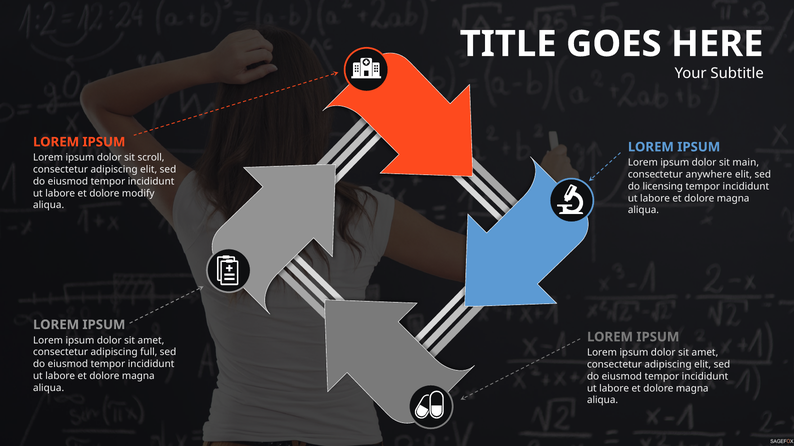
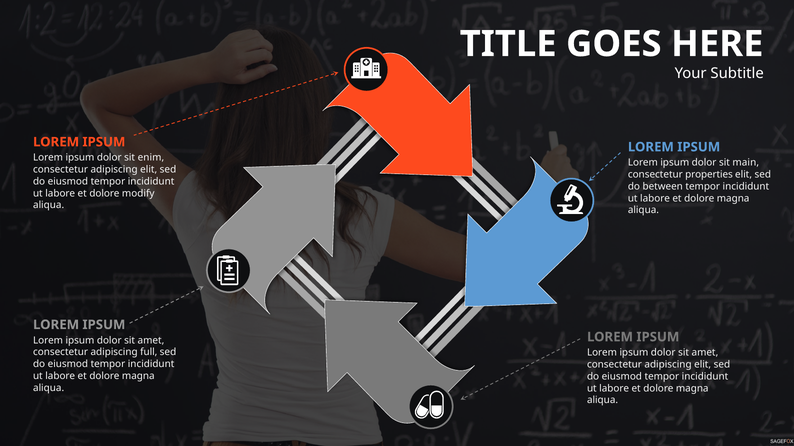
scroll: scroll -> enim
anywhere: anywhere -> properties
licensing: licensing -> between
